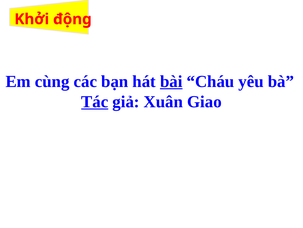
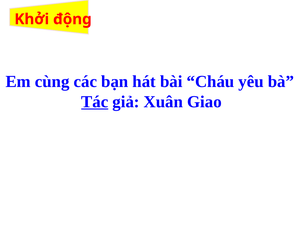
bài underline: present -> none
